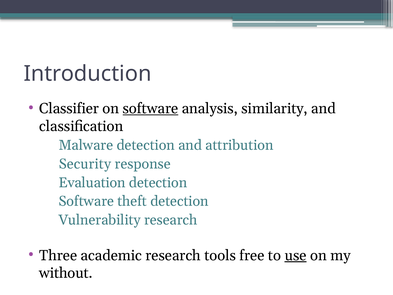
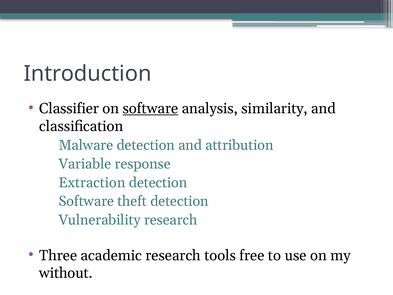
Security: Security -> Variable
Evaluation: Evaluation -> Extraction
use underline: present -> none
